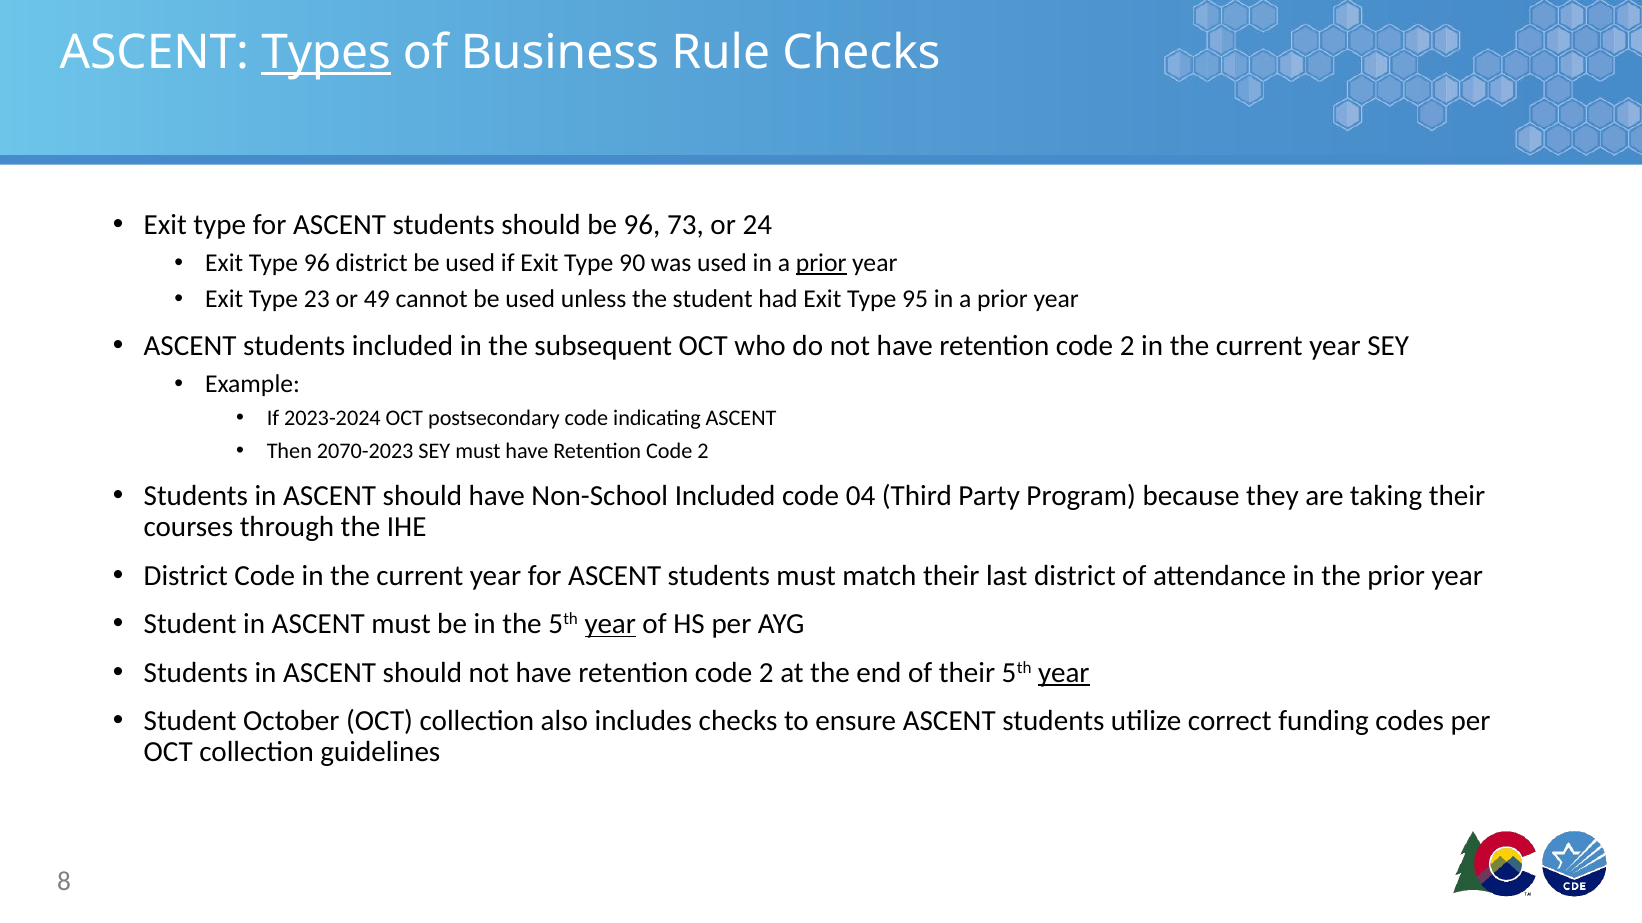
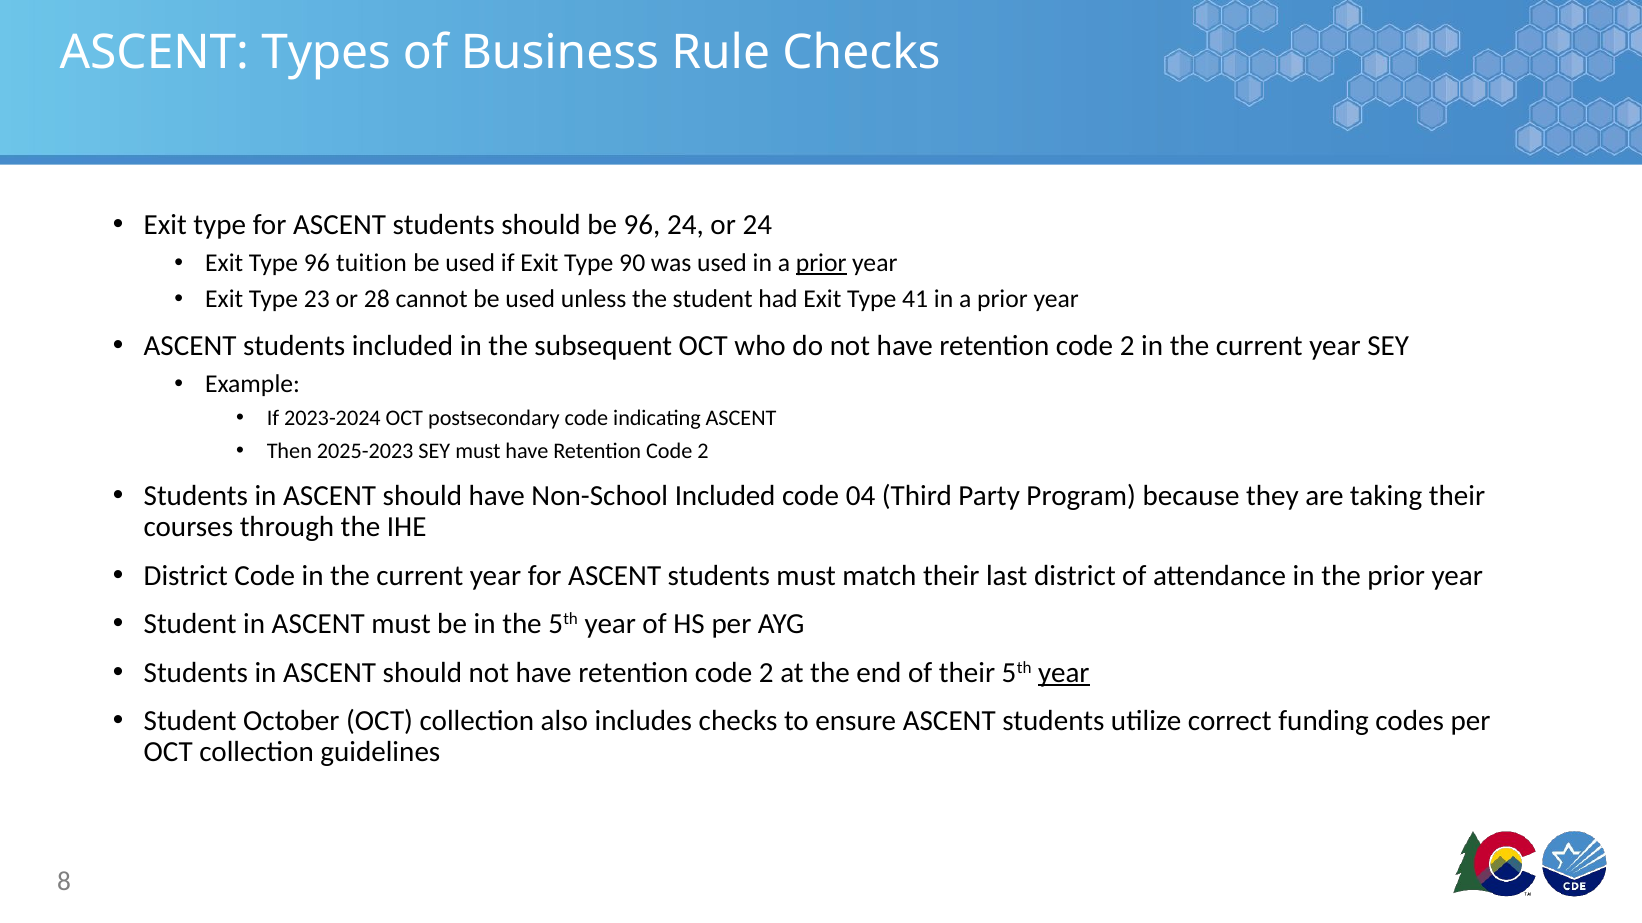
Types underline: present -> none
96 73: 73 -> 24
96 district: district -> tuition
49: 49 -> 28
95: 95 -> 41
2070-2023: 2070-2023 -> 2025-2023
year at (610, 624) underline: present -> none
